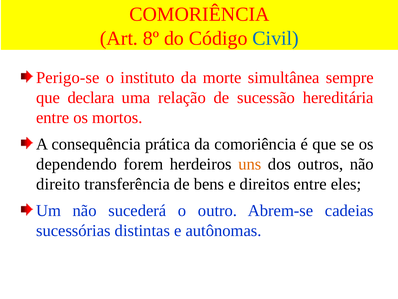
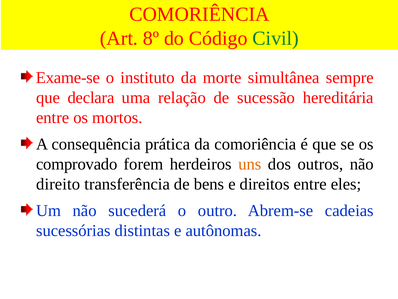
Civil colour: blue -> green
Perigo-se: Perigo-se -> Exame-se
dependendo: dependendo -> comprovado
